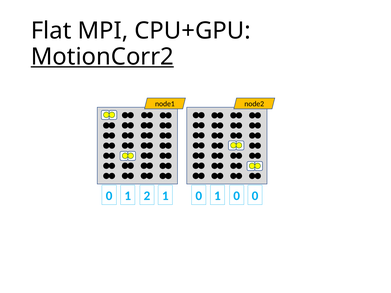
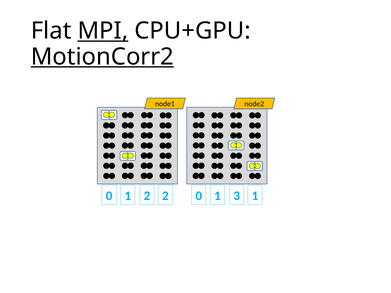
MPI underline: none -> present
1 1: 1 -> 2
0 at (237, 196): 0 -> 3
0 at (255, 196): 0 -> 1
